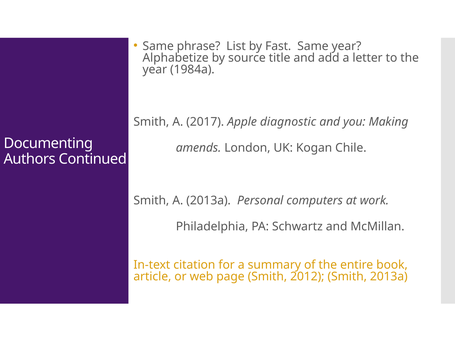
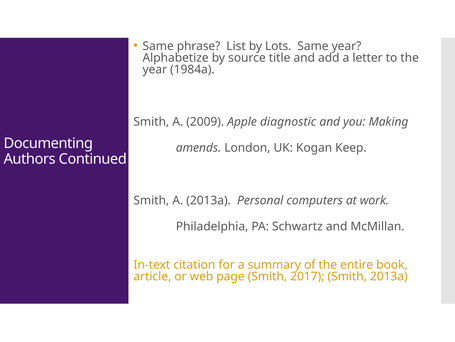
Fast: Fast -> Lots
2017: 2017 -> 2009
Chile: Chile -> Keep
2012: 2012 -> 2017
